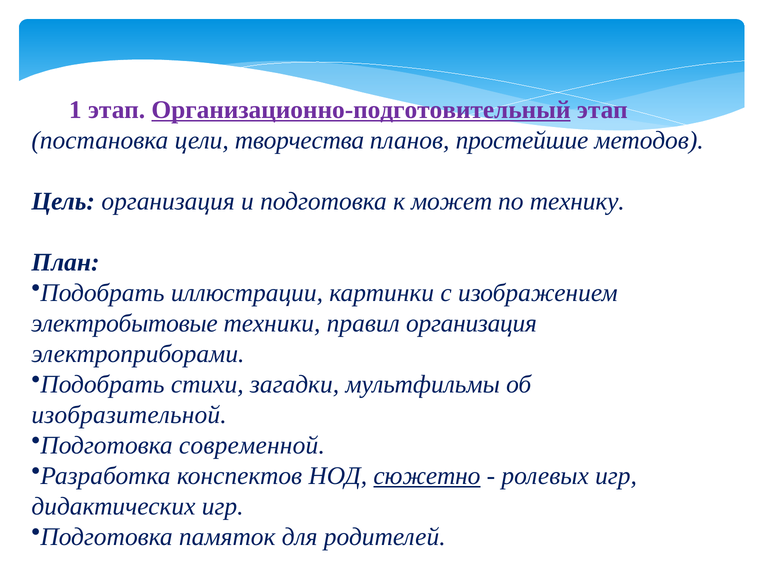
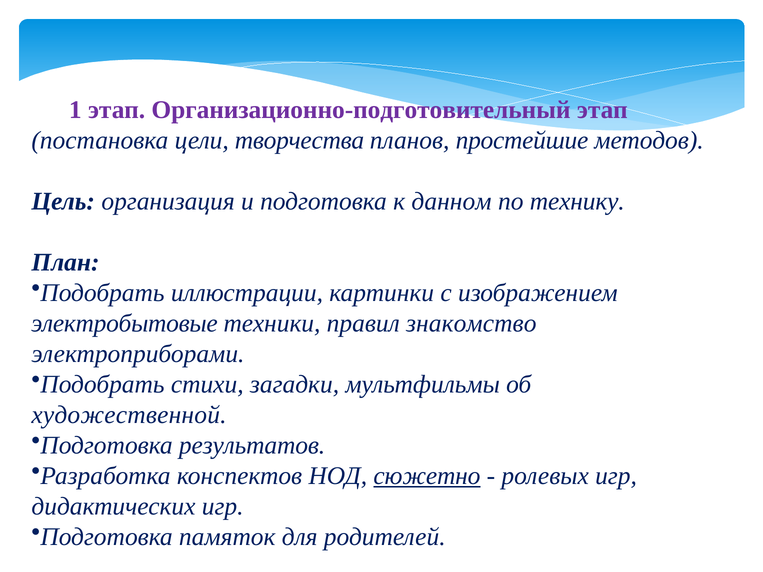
Организационно-подготовительный underline: present -> none
может: может -> данном
правил организация: организация -> знакомство
изобразительной: изобразительной -> художественной
современной: современной -> результатов
